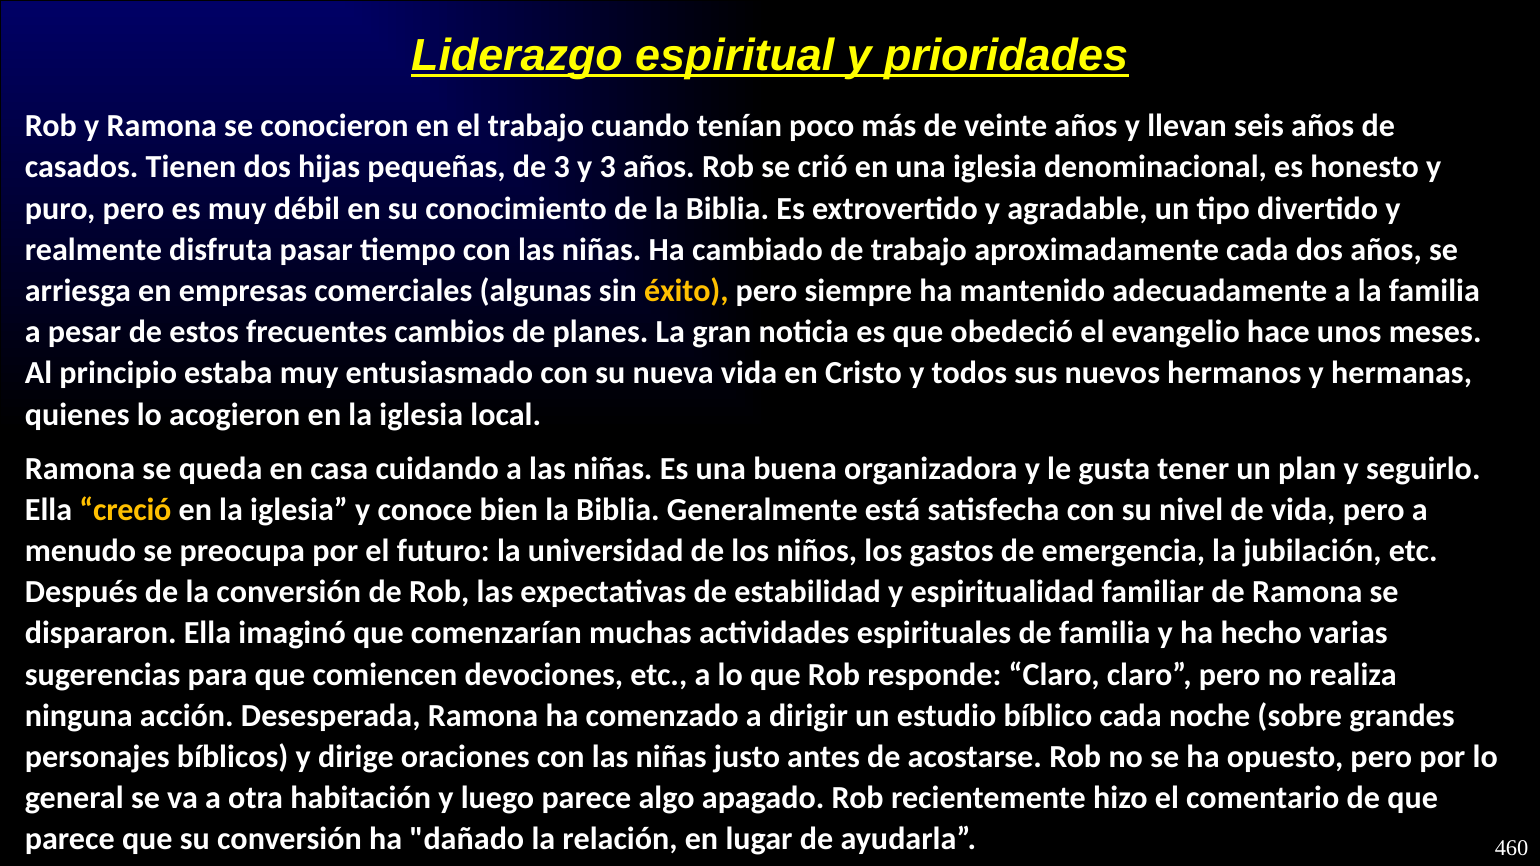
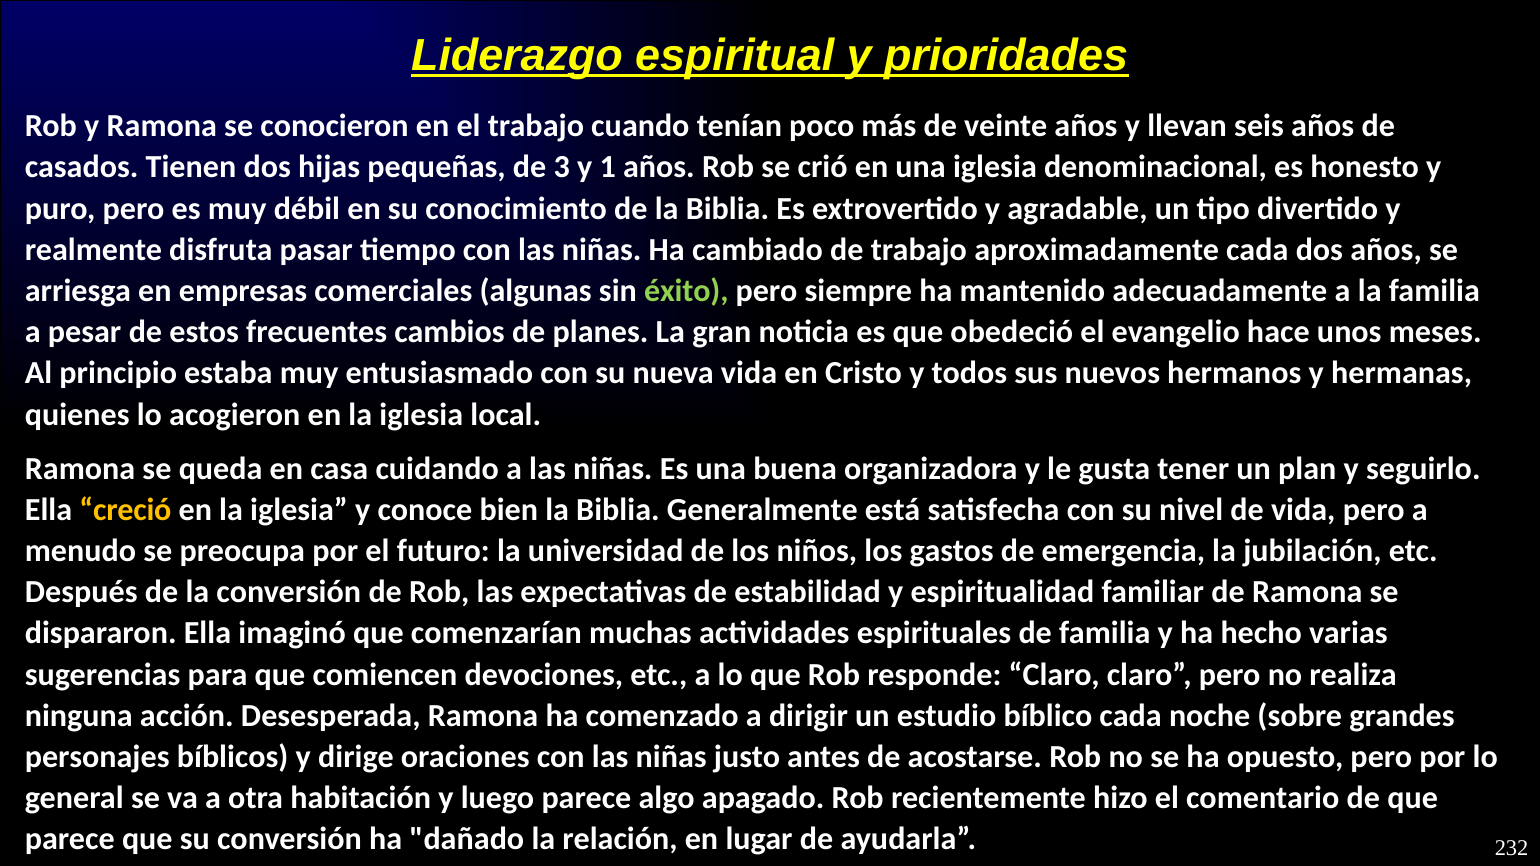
y 3: 3 -> 1
éxito colour: yellow -> light green
460: 460 -> 232
